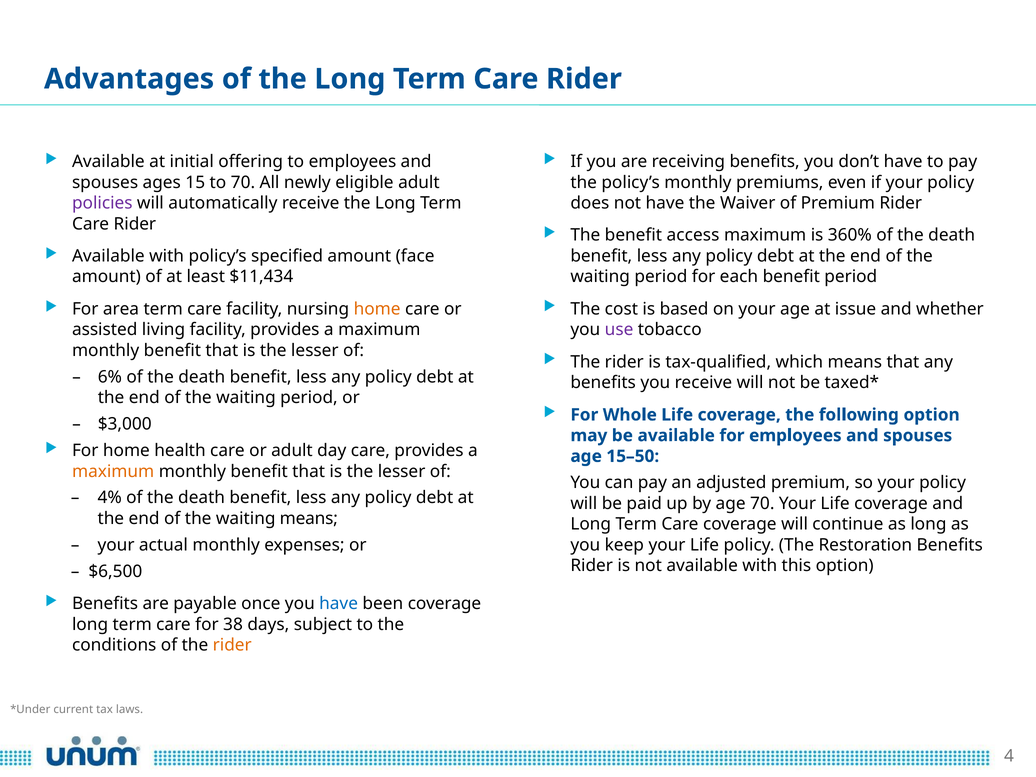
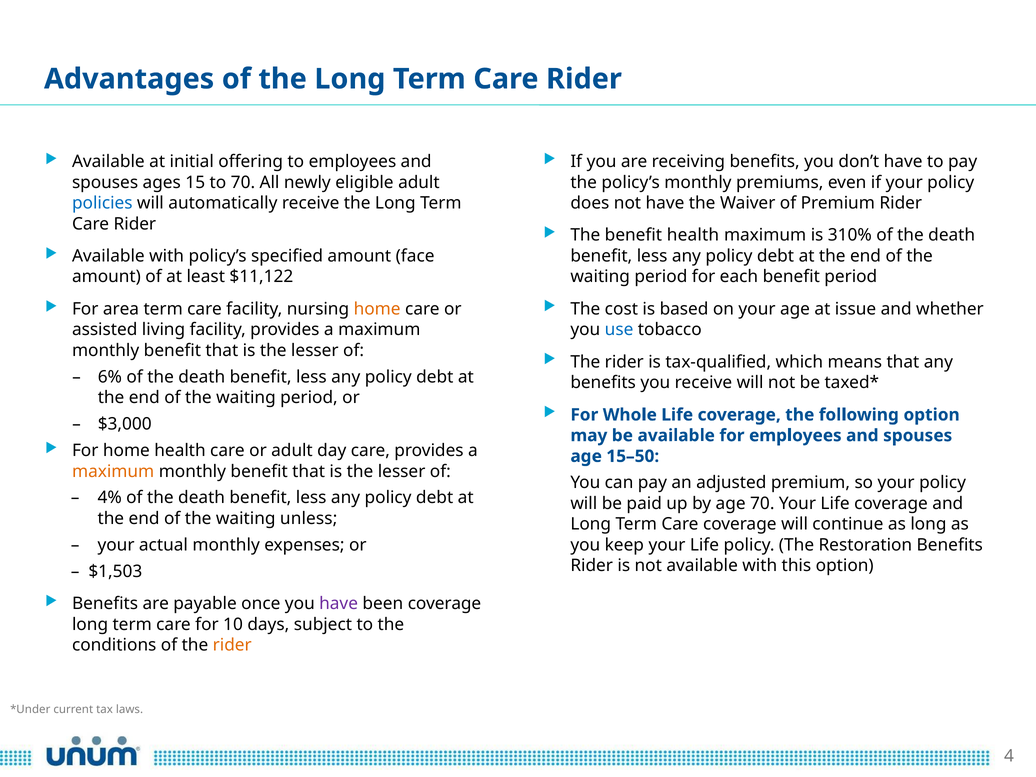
policies colour: purple -> blue
benefit access: access -> health
360%: 360% -> 310%
$11,434: $11,434 -> $11,122
use colour: purple -> blue
waiting means: means -> unless
$6,500: $6,500 -> $1,503
have at (339, 604) colour: blue -> purple
38: 38 -> 10
